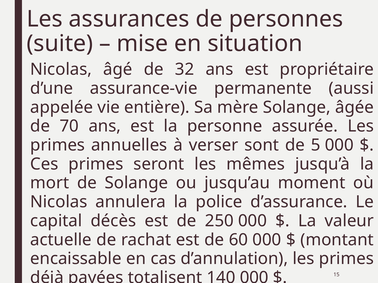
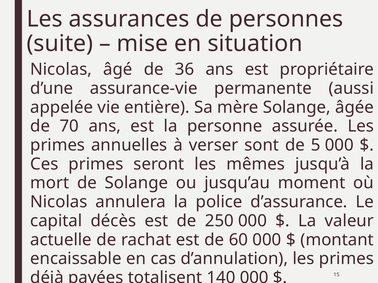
32: 32 -> 36
